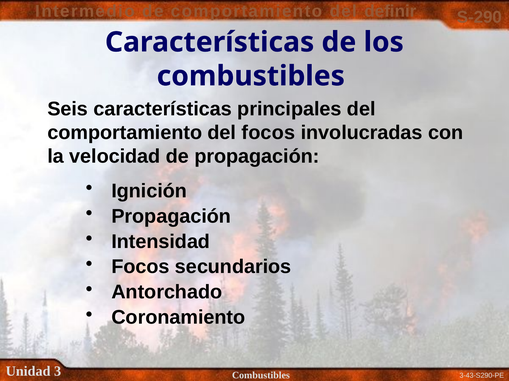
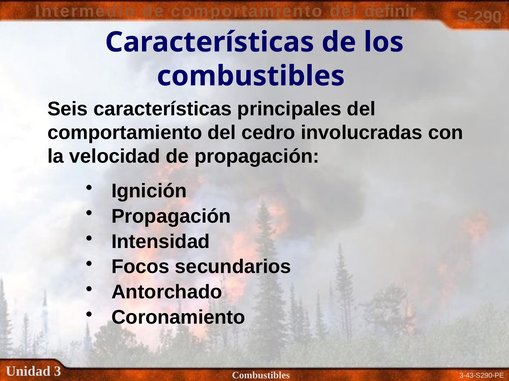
del focos: focos -> cedro
